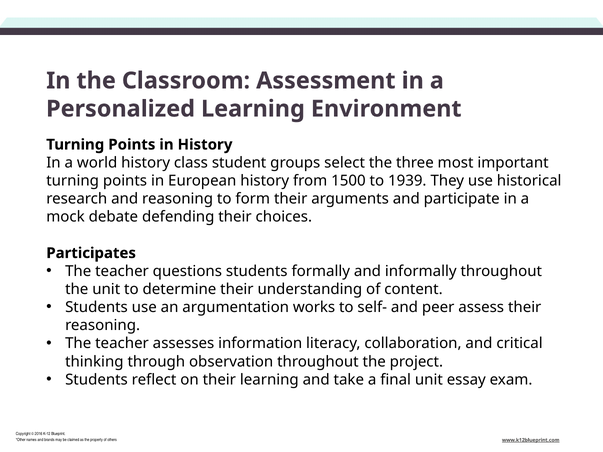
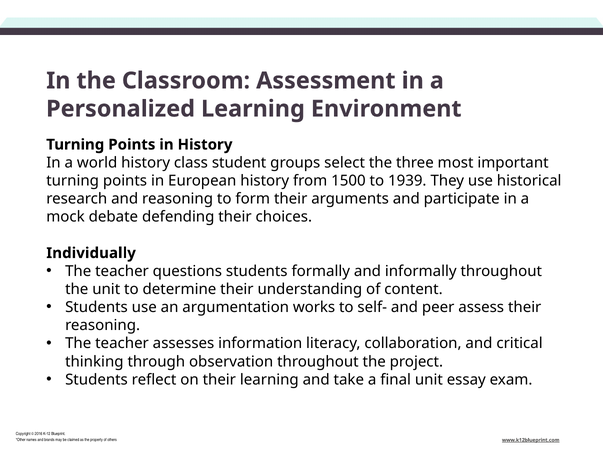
Participates: Participates -> Individually
